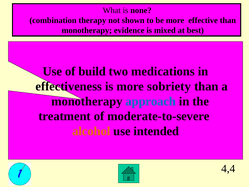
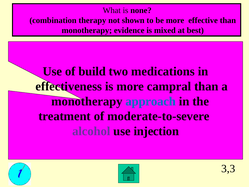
sobriety: sobriety -> campral
alcohol colour: orange -> purple
intended: intended -> injection
4,4: 4,4 -> 3,3
